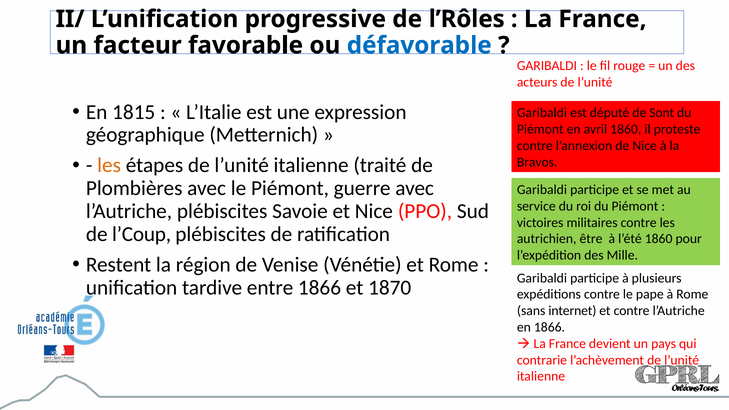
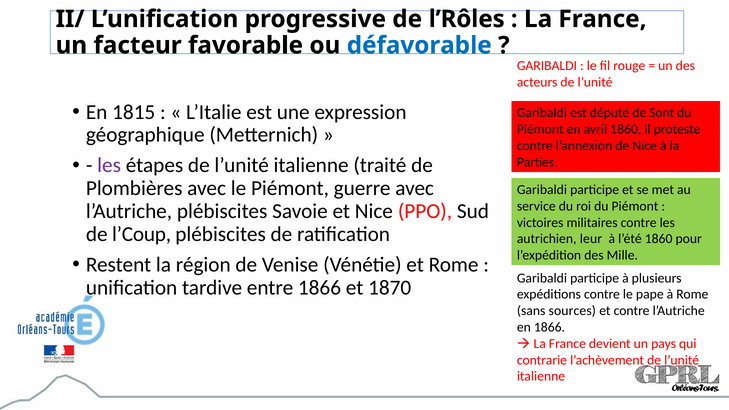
les at (109, 165) colour: orange -> purple
Bravos: Bravos -> Parties
être: être -> leur
internet: internet -> sources
